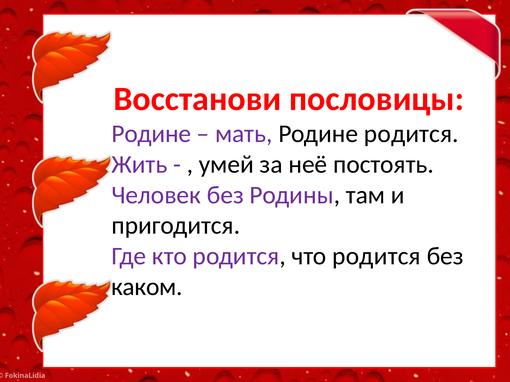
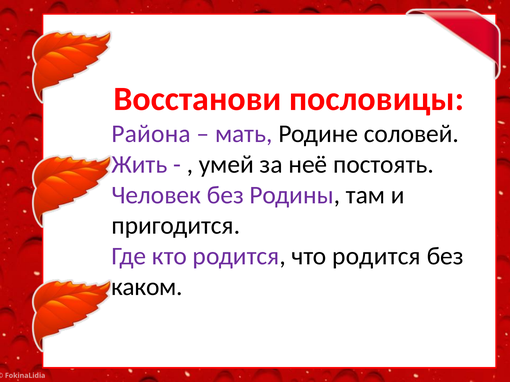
Родине at (151, 134): Родине -> Района
Родине родится: родится -> соловей
